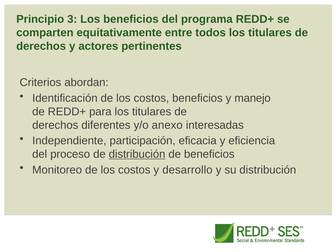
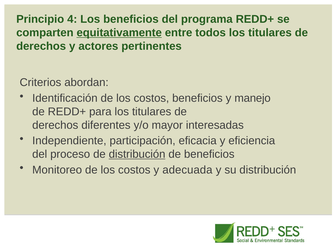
3: 3 -> 4
equitativamente underline: none -> present
anexo: anexo -> mayor
desarrollo: desarrollo -> adecuada
